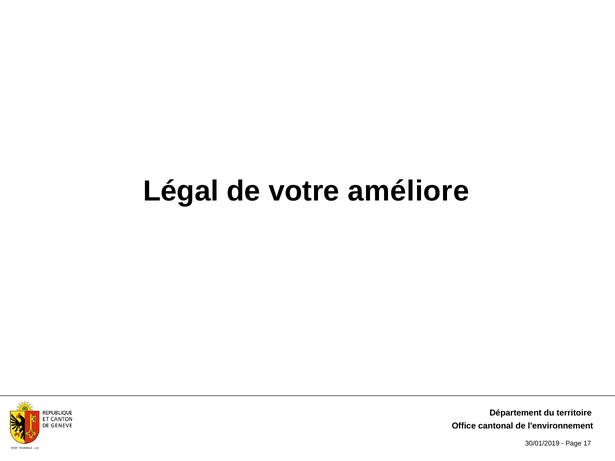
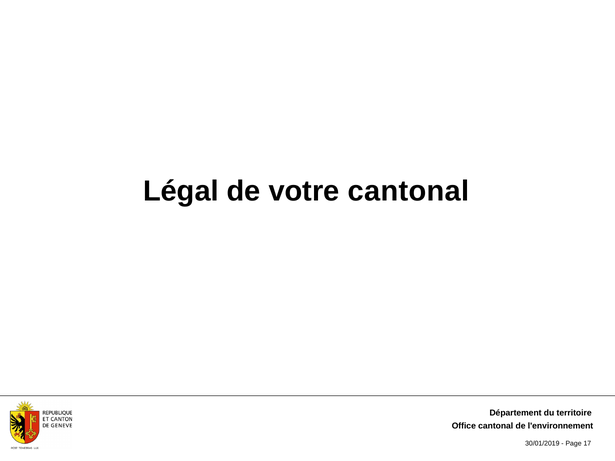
votre améliore: améliore -> cantonal
